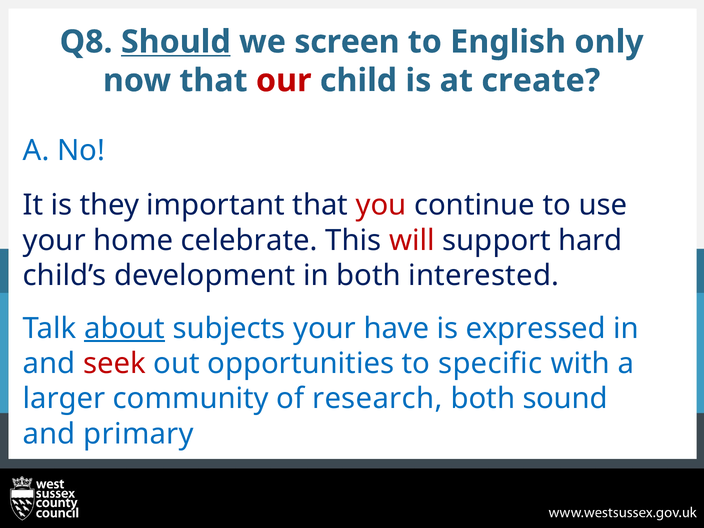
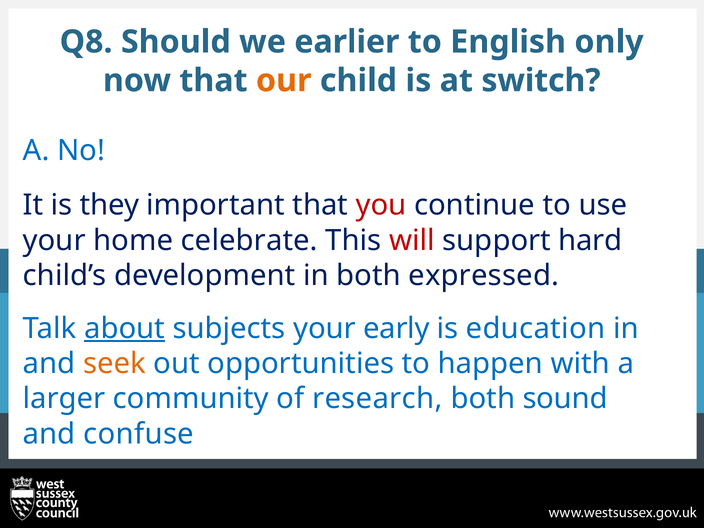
Should underline: present -> none
screen: screen -> earlier
our colour: red -> orange
create: create -> switch
interested: interested -> expressed
have: have -> early
expressed: expressed -> education
seek colour: red -> orange
specific: specific -> happen
primary: primary -> confuse
